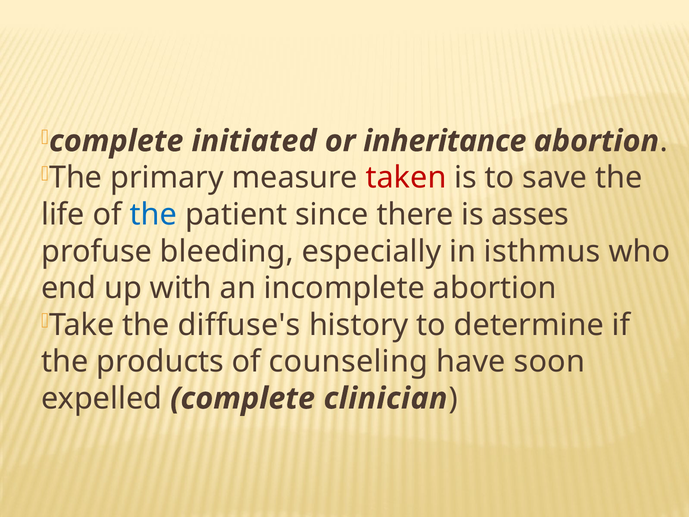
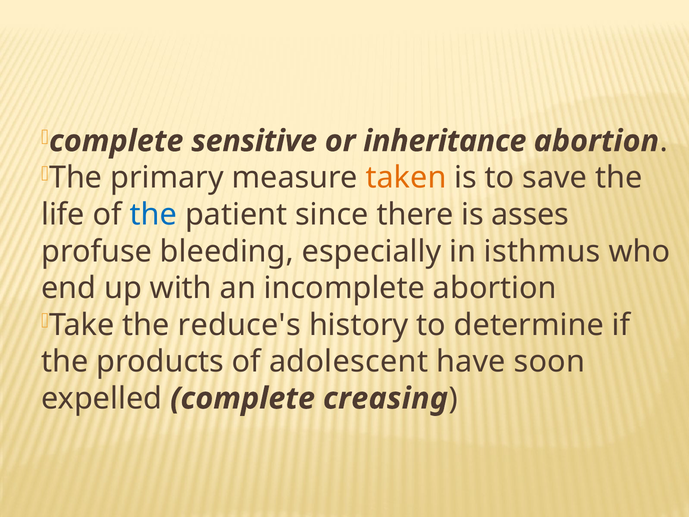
initiated: initiated -> sensitive
taken colour: red -> orange
diffuse's: diffuse's -> reduce's
counseling: counseling -> adolescent
clinician: clinician -> creasing
